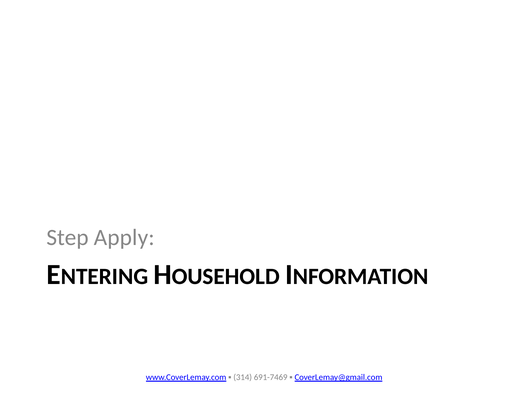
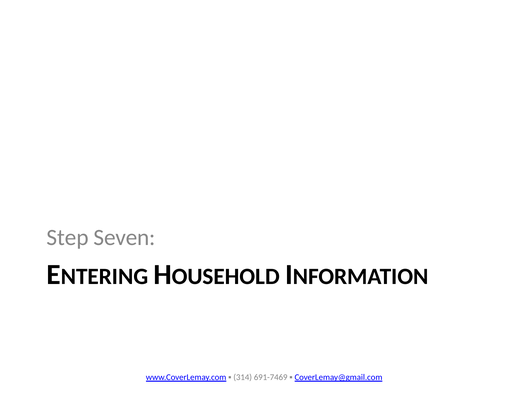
Apply: Apply -> Seven
